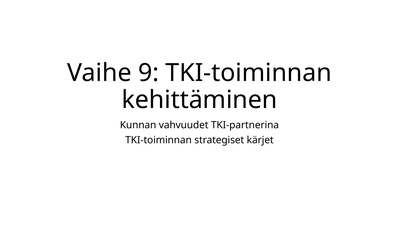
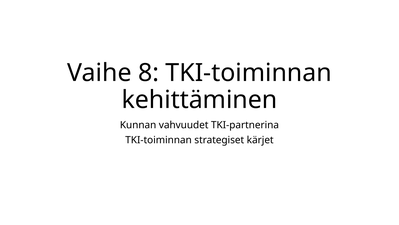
9: 9 -> 8
